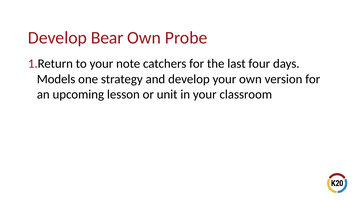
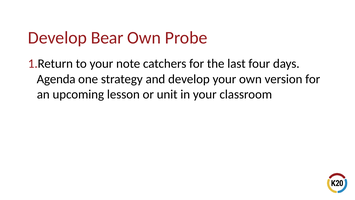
Models: Models -> Agenda
